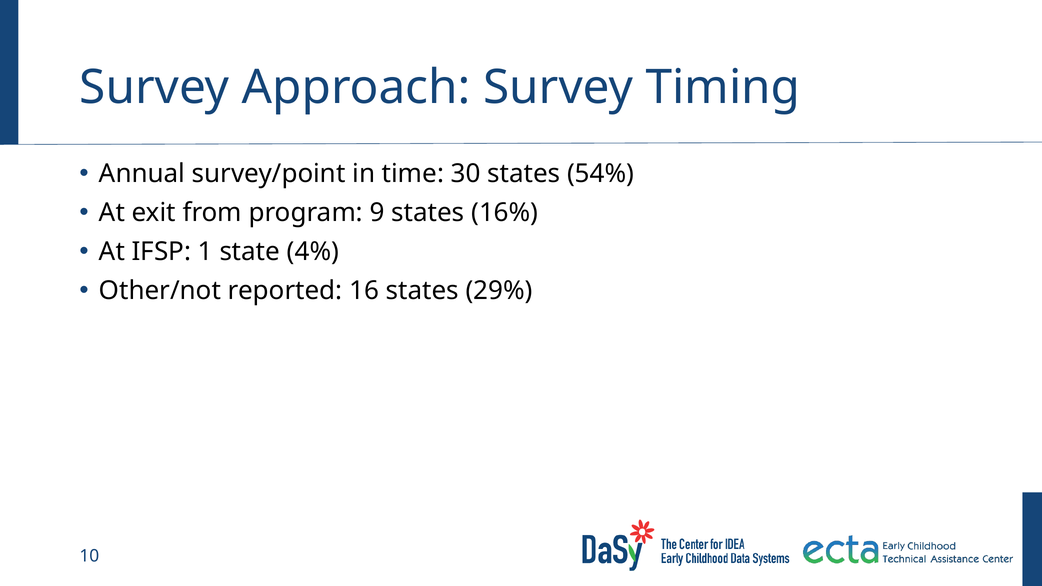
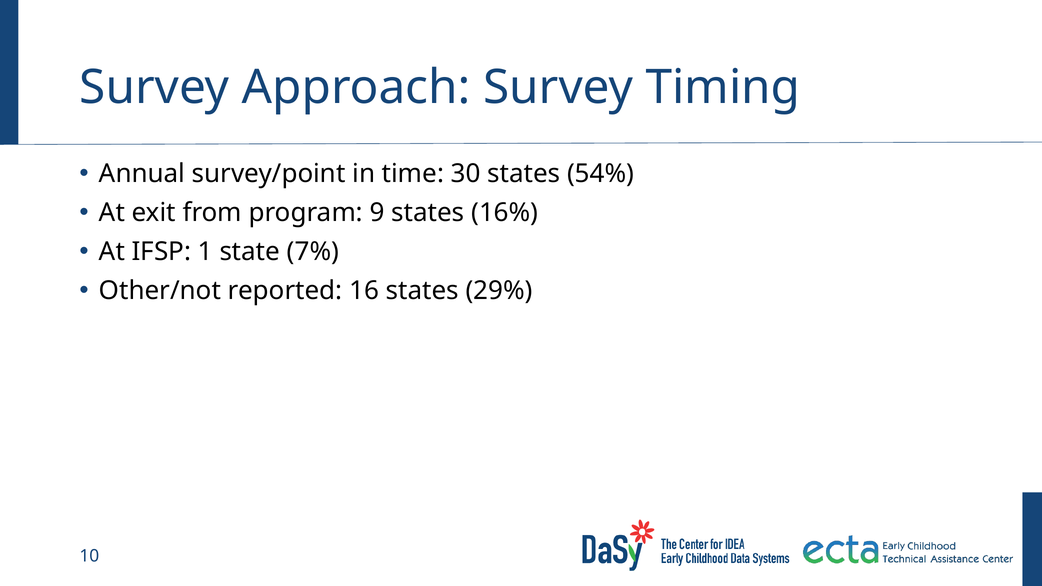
4%: 4% -> 7%
